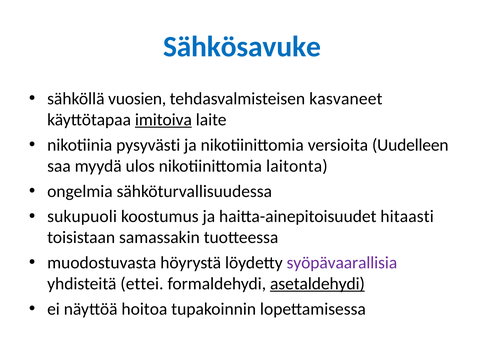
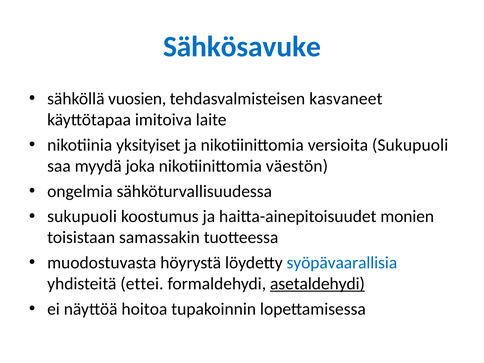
imitoiva underline: present -> none
pysyvästi: pysyvästi -> yksityiset
versioita Uudelleen: Uudelleen -> Sukupuoli
ulos: ulos -> joka
laitonta: laitonta -> väestön
hitaasti: hitaasti -> monien
syöpävaarallisia colour: purple -> blue
